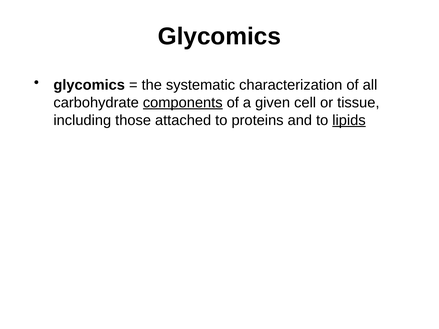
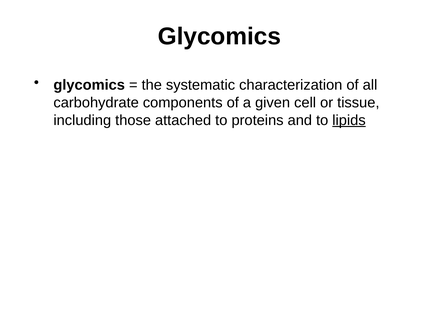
components underline: present -> none
